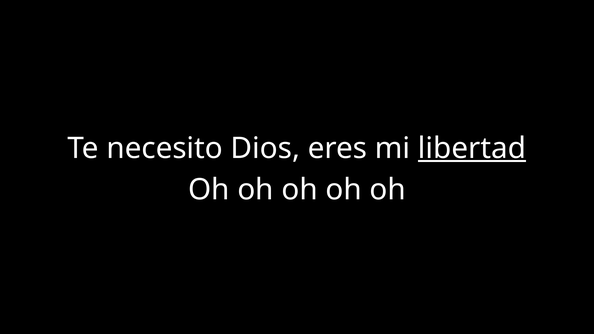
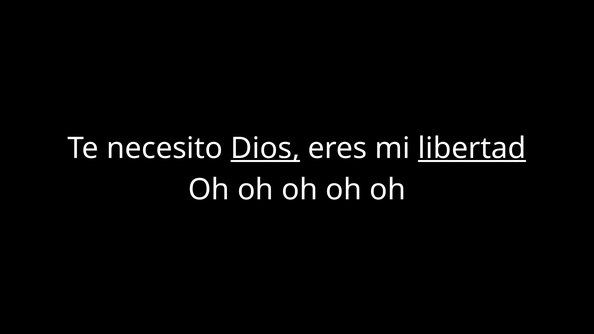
Dios underline: none -> present
